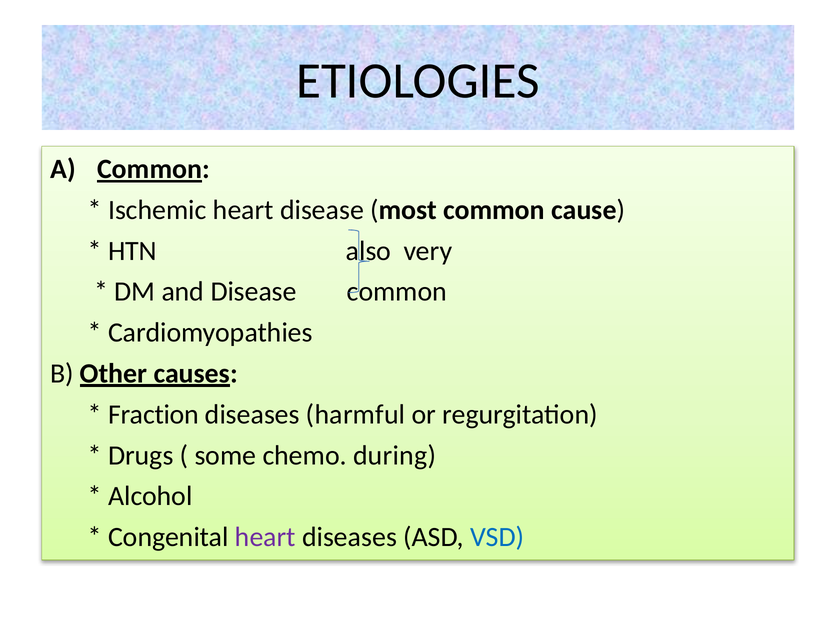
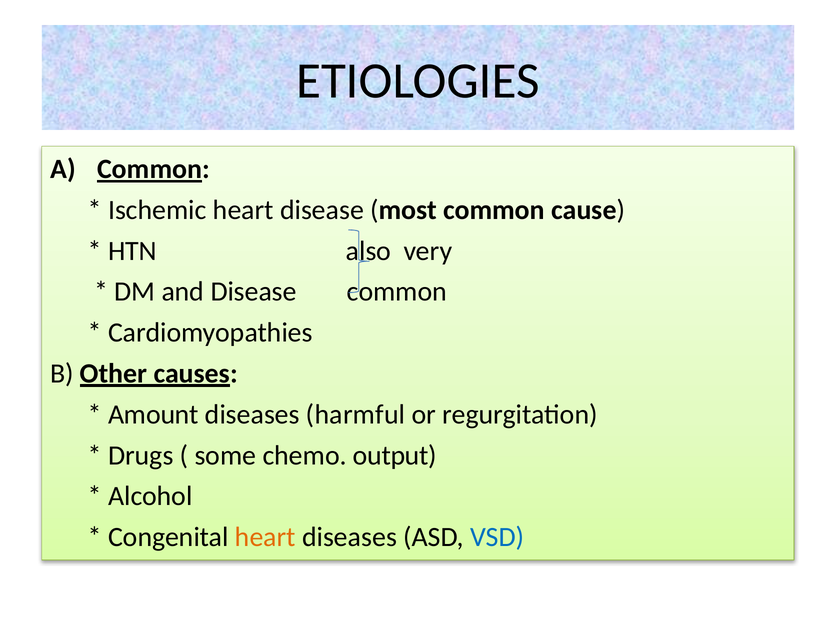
Fraction: Fraction -> Amount
during: during -> output
heart at (265, 537) colour: purple -> orange
